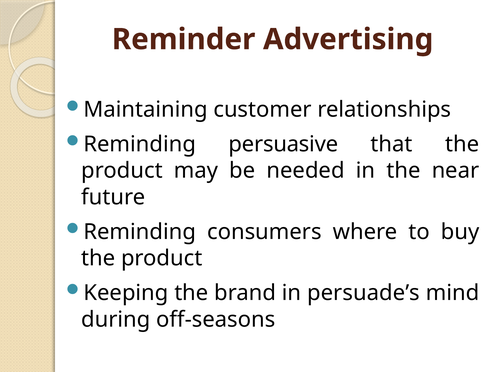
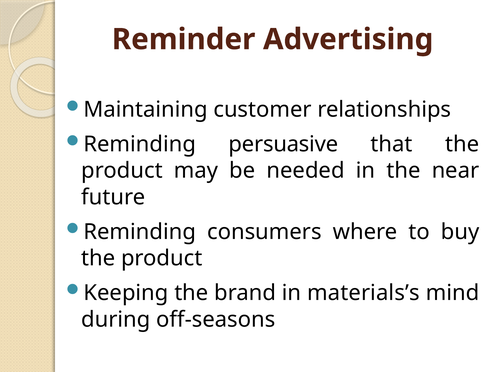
persuade’s: persuade’s -> materials’s
